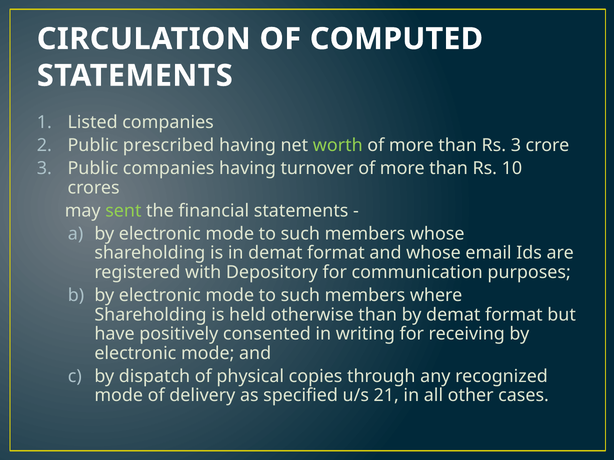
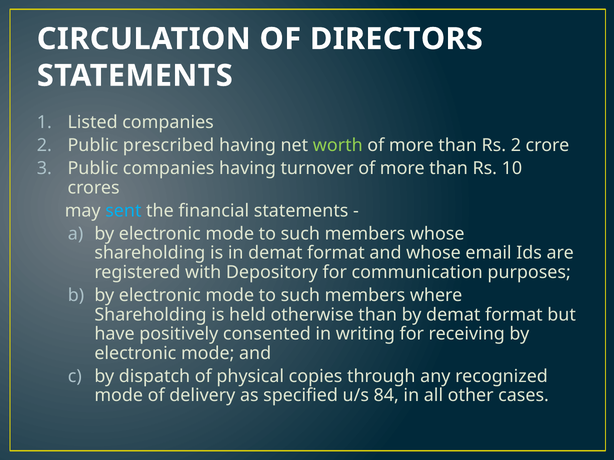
COMPUTED: COMPUTED -> DIRECTORS
Rs 3: 3 -> 2
sent colour: light green -> light blue
21: 21 -> 84
